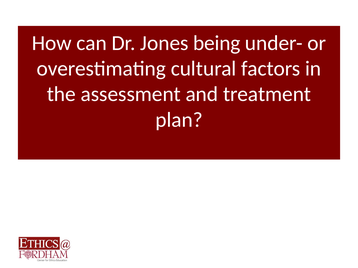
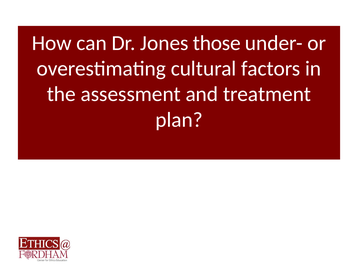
being: being -> those
